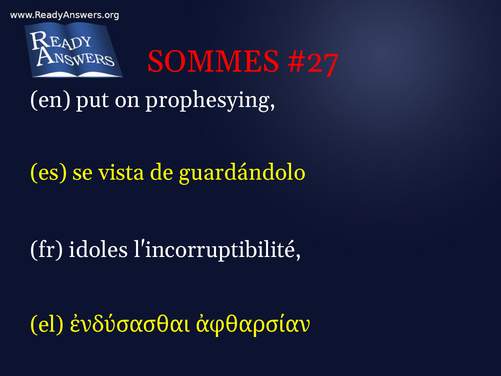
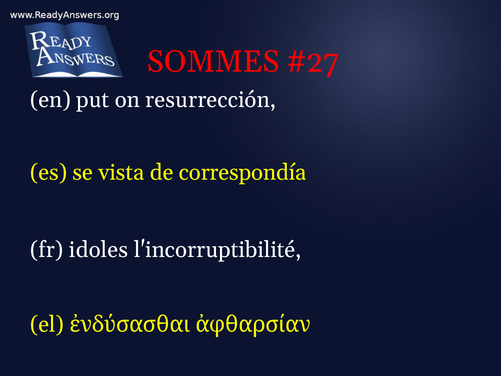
prophesying: prophesying -> resurrección
guardándolo: guardándolo -> correspondía
